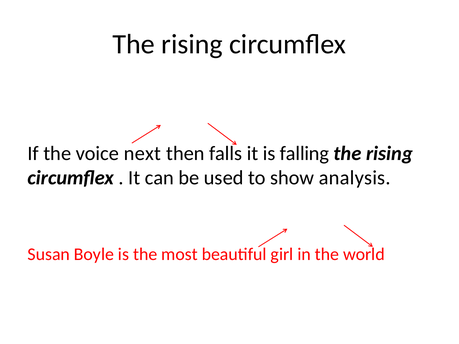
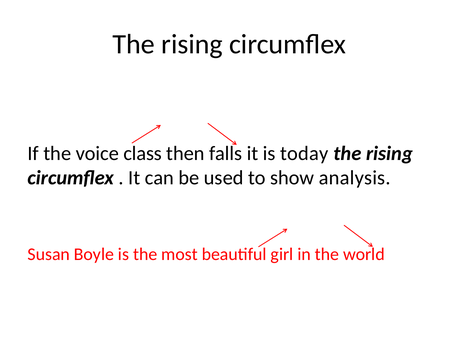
next: next -> class
falling: falling -> today
